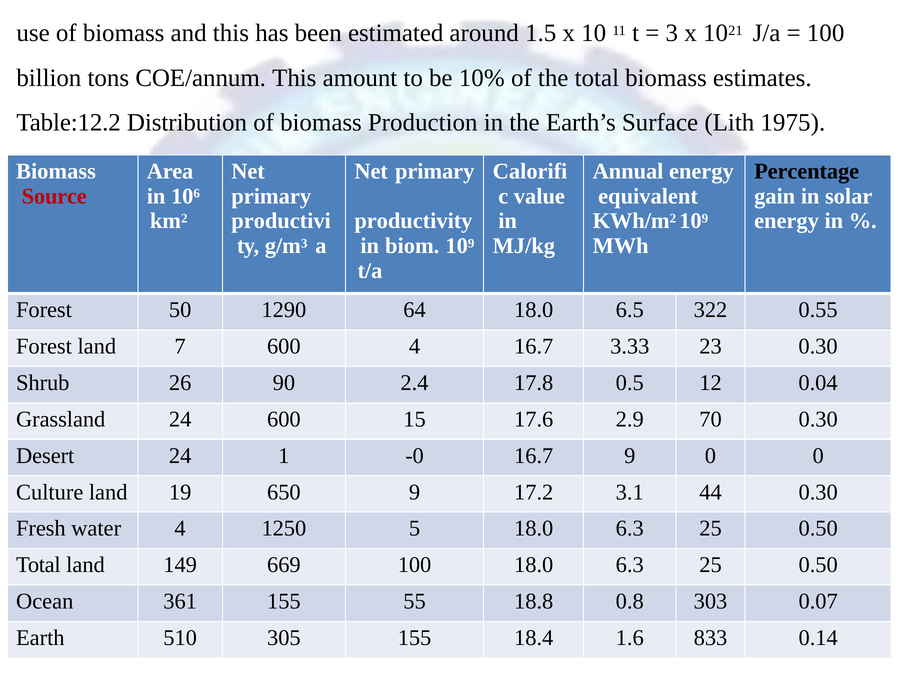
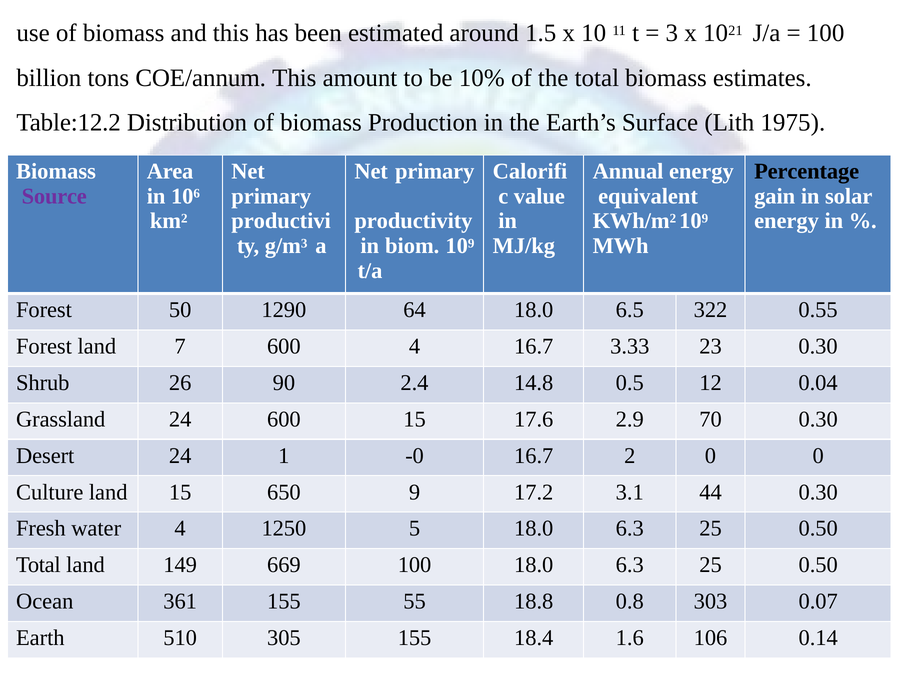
Source colour: red -> purple
17.8: 17.8 -> 14.8
16.7 9: 9 -> 2
land 19: 19 -> 15
1.6 833: 833 -> 106
